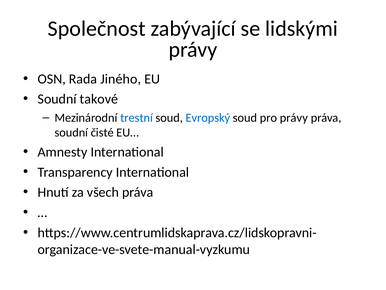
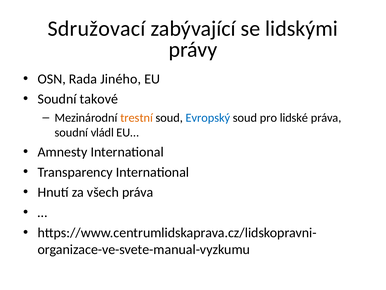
Společnost: Společnost -> Sdružovací
trestní colour: blue -> orange
pro právy: právy -> lidské
čisté: čisté -> vládl
